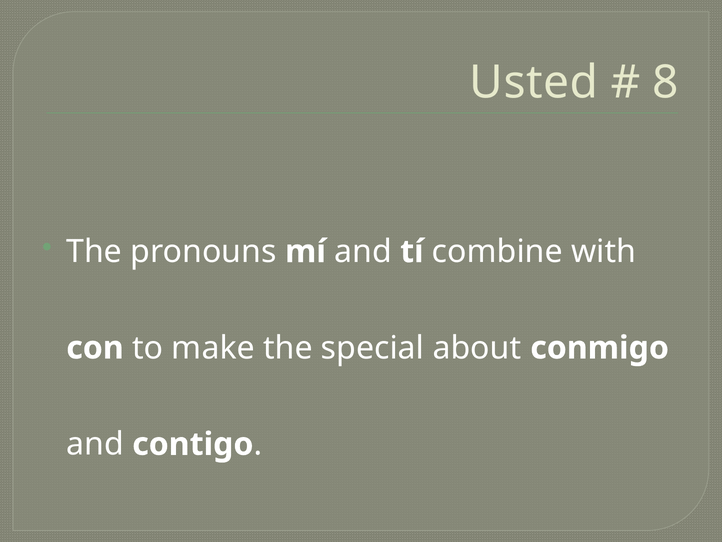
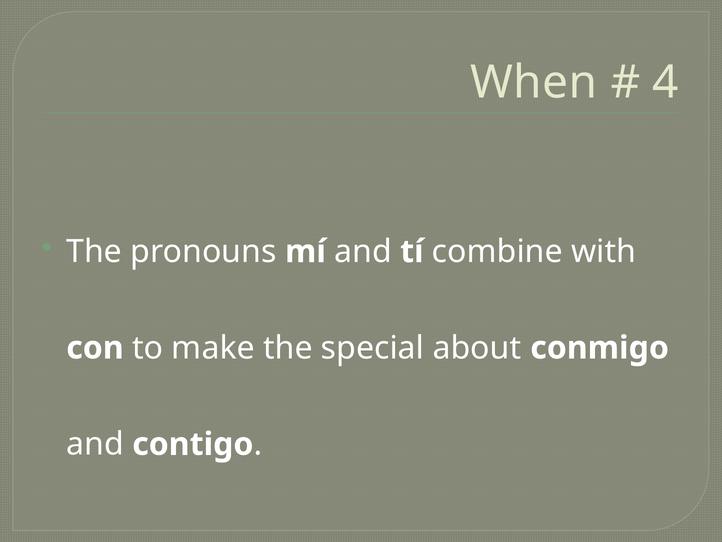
Usted: Usted -> When
8: 8 -> 4
